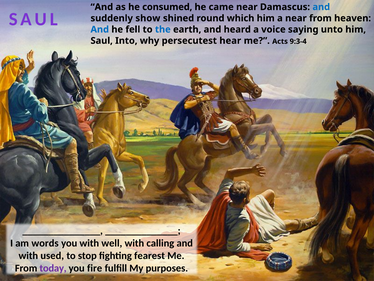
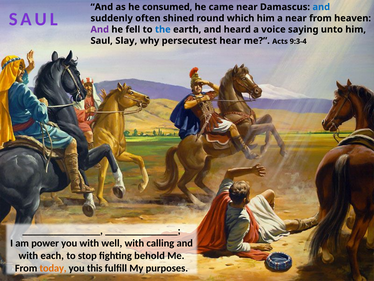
show: show -> often
And at (100, 29) colour: blue -> purple
Into: Into -> Slay
words: words -> power
used: used -> each
fearest: fearest -> behold
today colour: purple -> orange
fire: fire -> this
